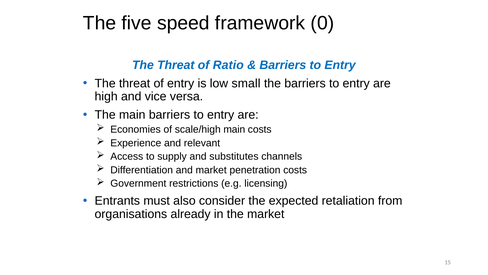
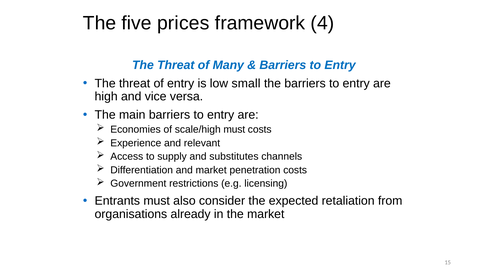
speed: speed -> prices
0: 0 -> 4
Ratio: Ratio -> Many
scale/high main: main -> must
